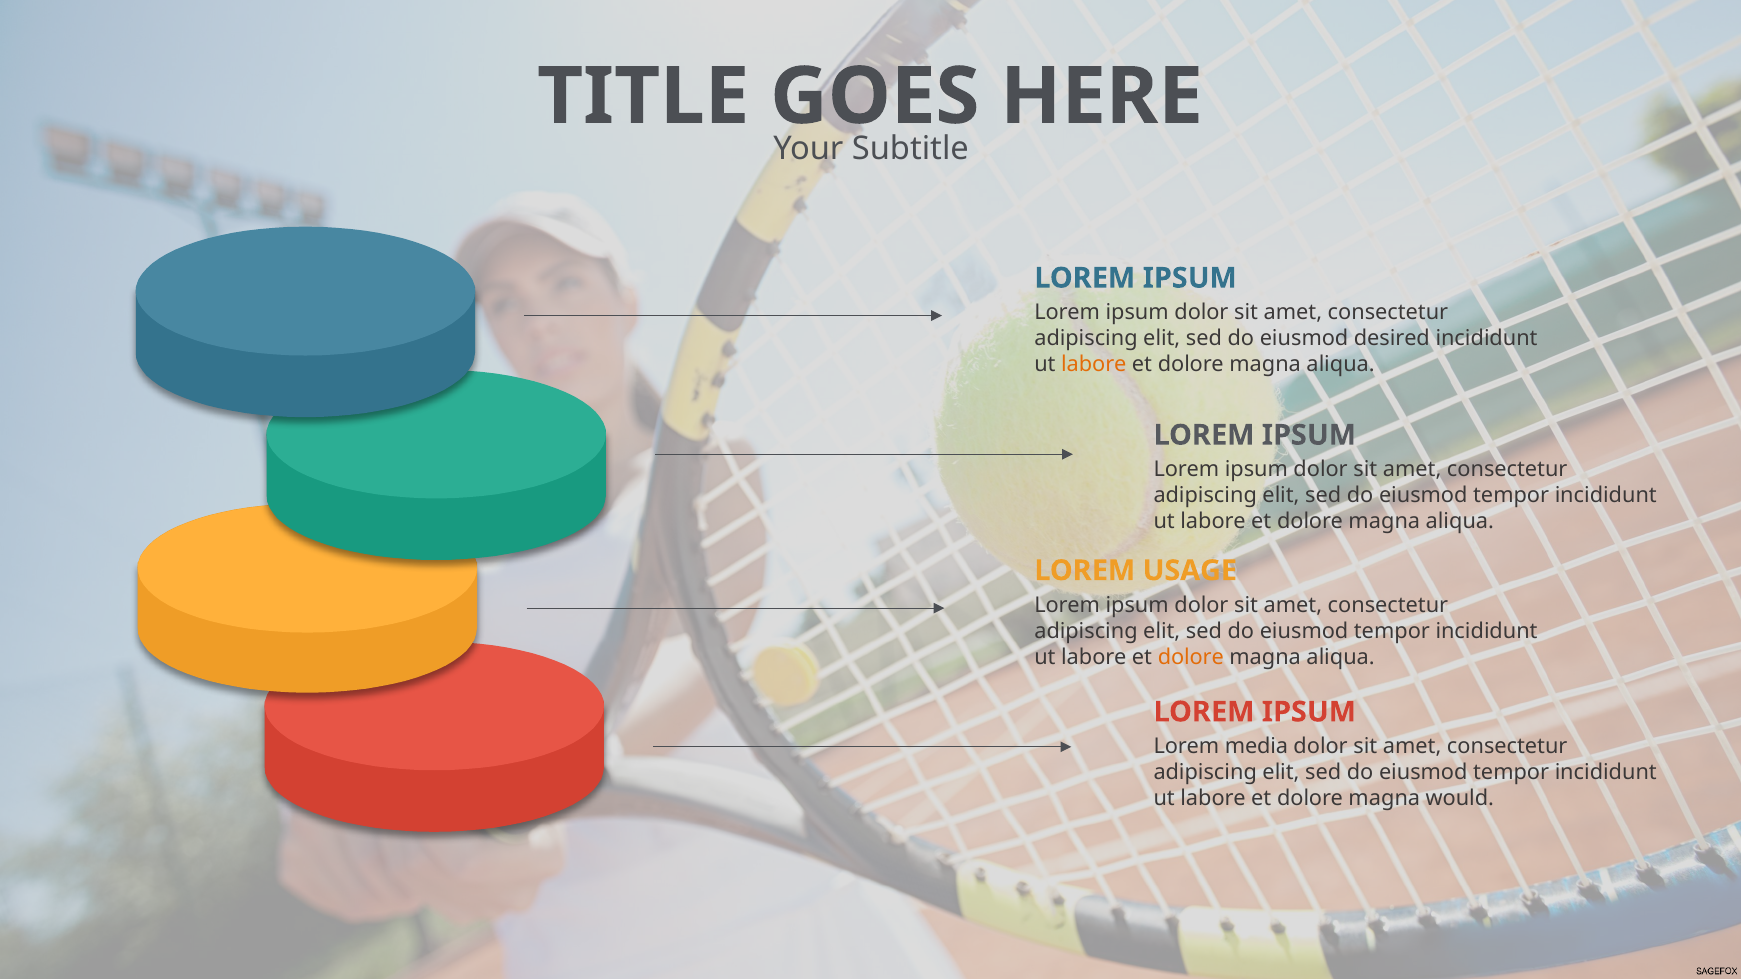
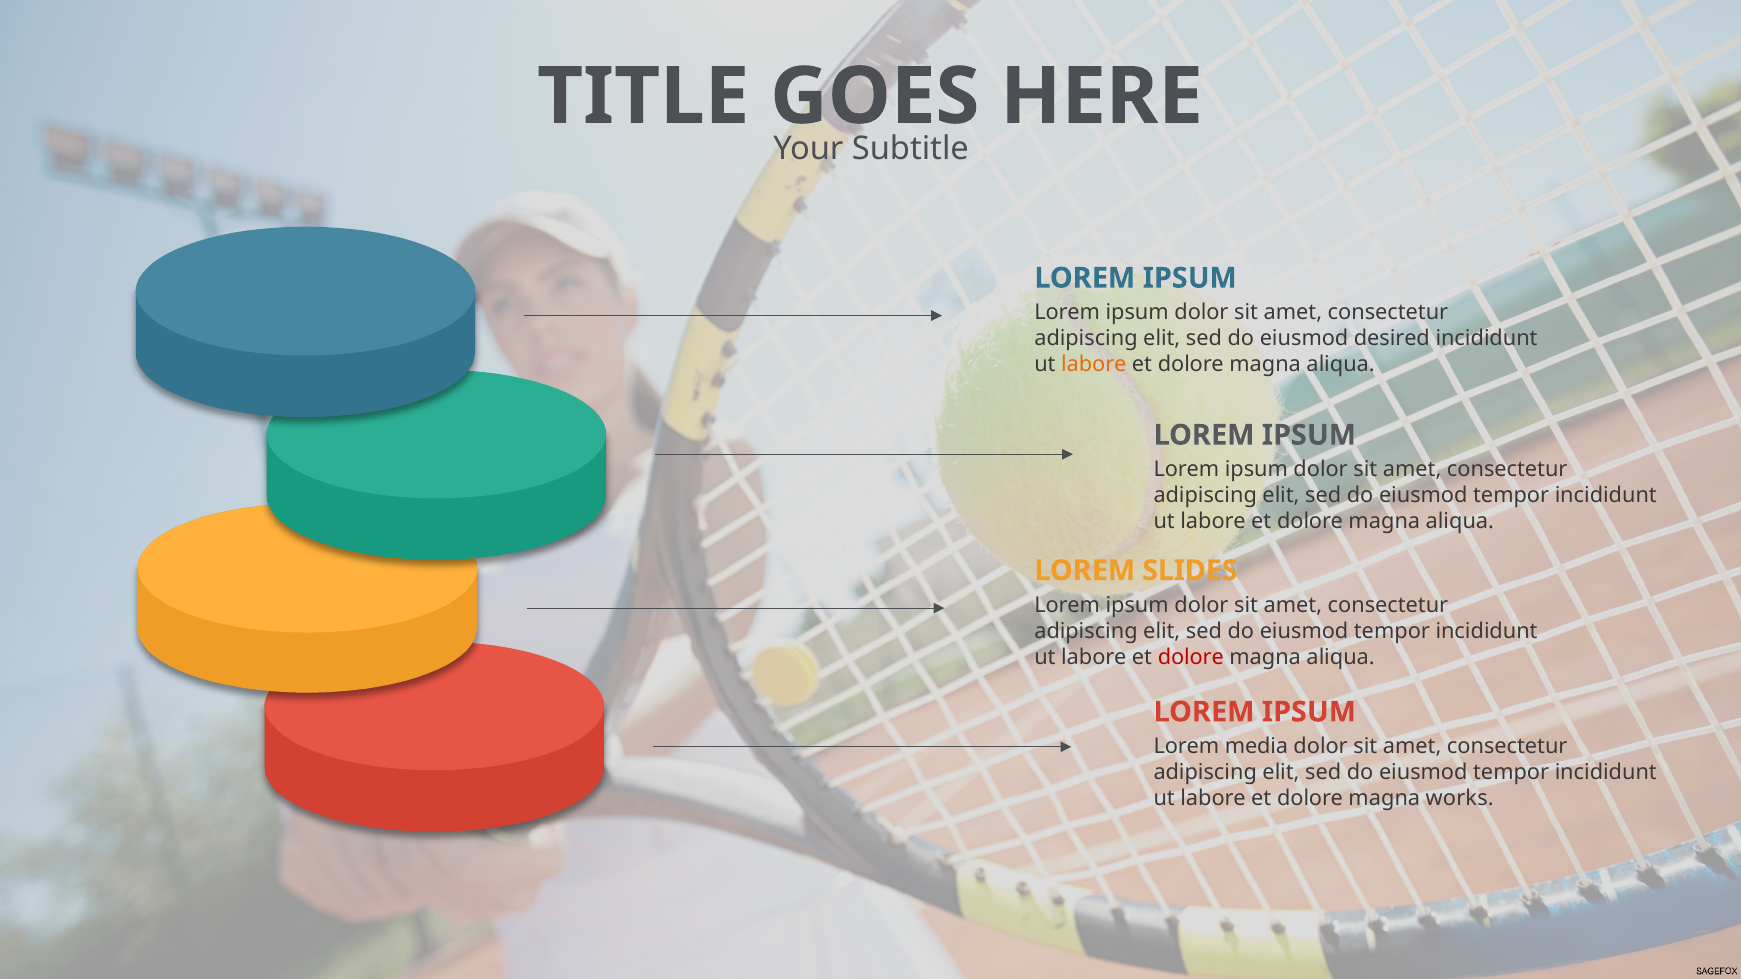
USAGE: USAGE -> SLIDES
dolore at (1191, 657) colour: orange -> red
would: would -> works
